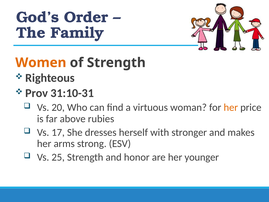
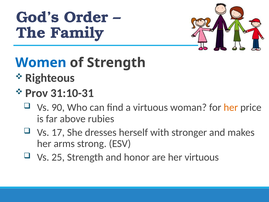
Women colour: orange -> blue
20: 20 -> 90
her younger: younger -> virtuous
